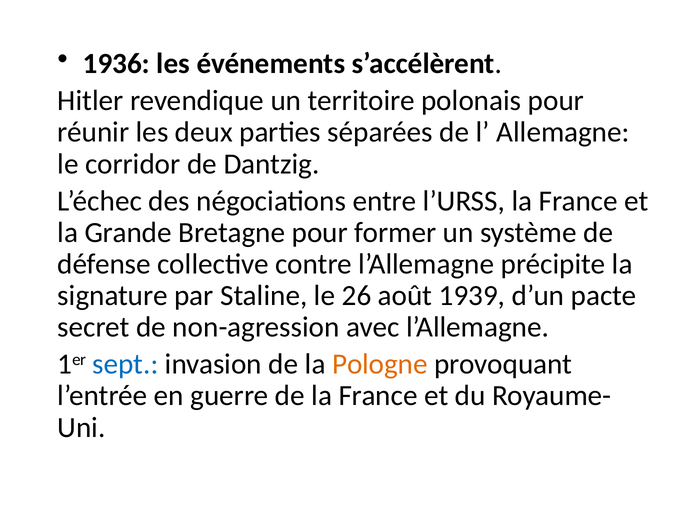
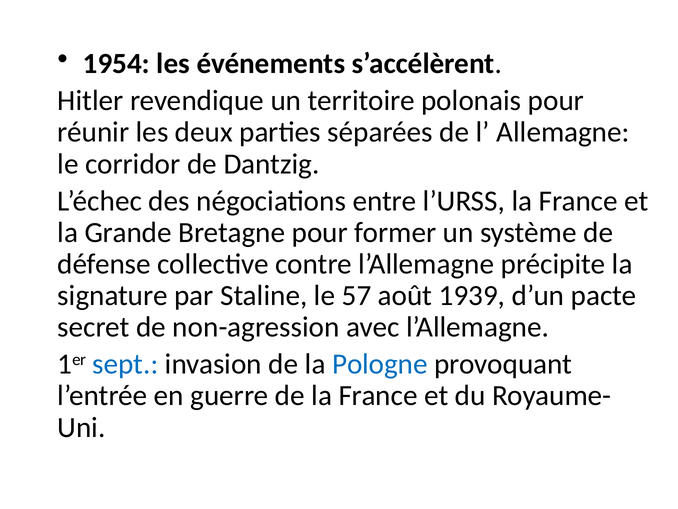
1936: 1936 -> 1954
26: 26 -> 57
Pologne colour: orange -> blue
